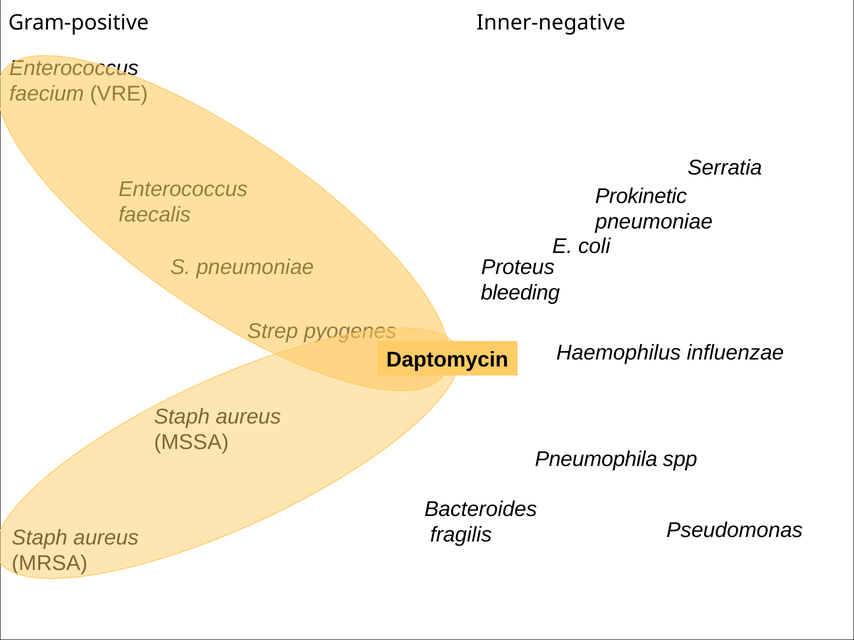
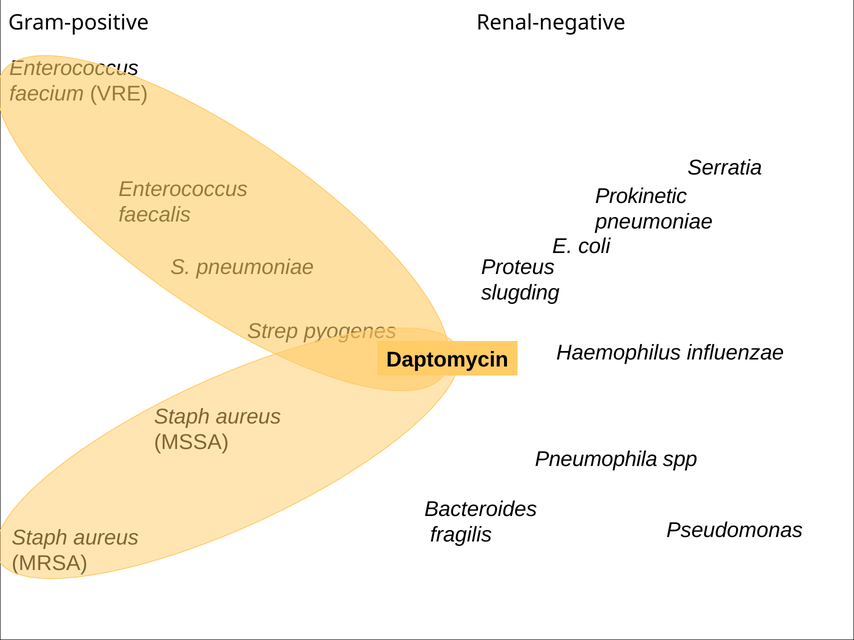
Inner-negative: Inner-negative -> Renal-negative
bleeding: bleeding -> slugding
